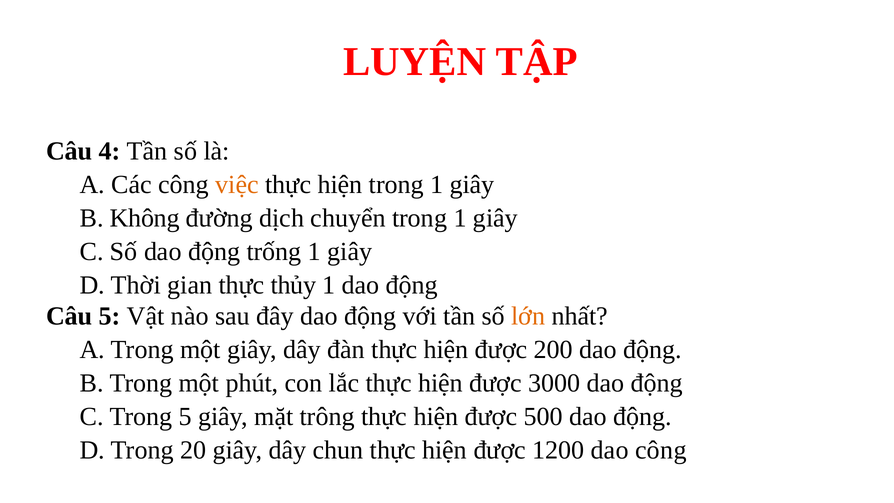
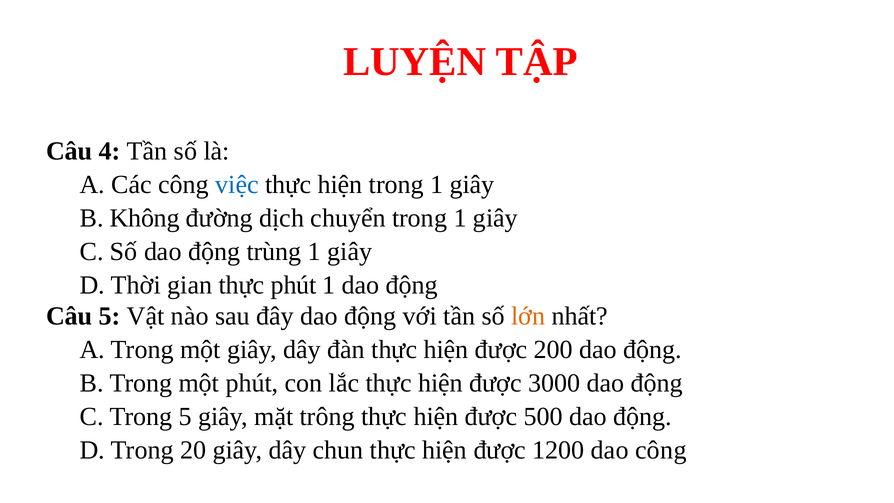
việc colour: orange -> blue
trống: trống -> trùng
thực thủy: thủy -> phút
